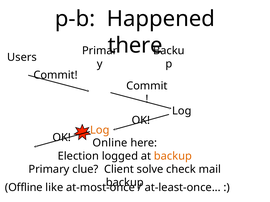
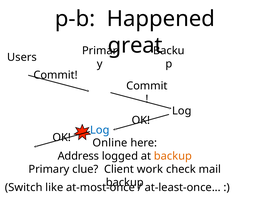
there: there -> great
Log at (100, 130) colour: orange -> blue
Election: Election -> Address
solve: solve -> work
Offline: Offline -> Switch
